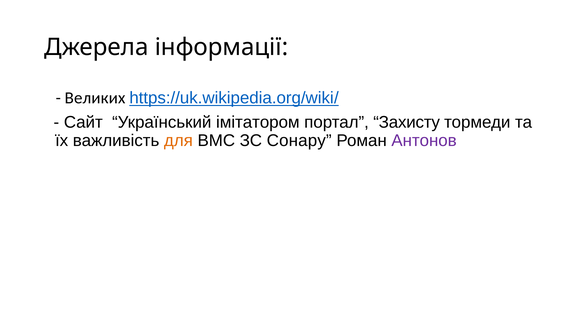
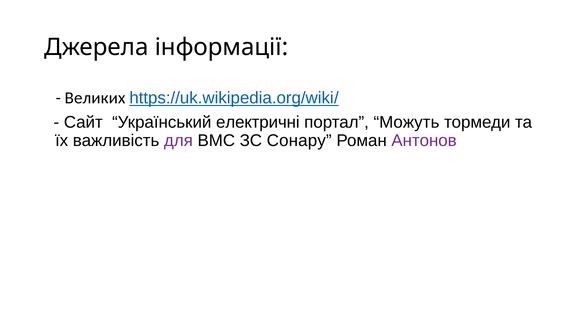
імітатором: імітатором -> електричні
Захисту: Захисту -> Можуть
для colour: orange -> purple
